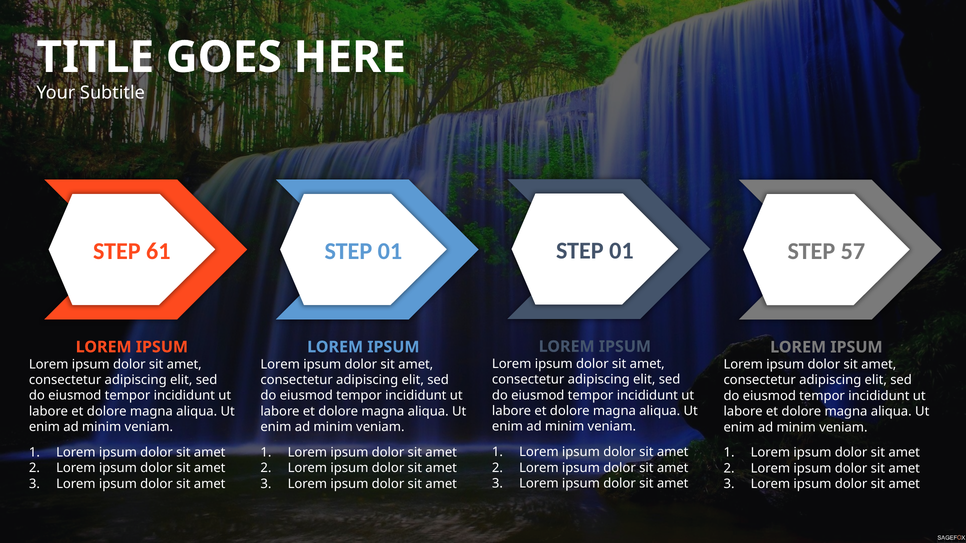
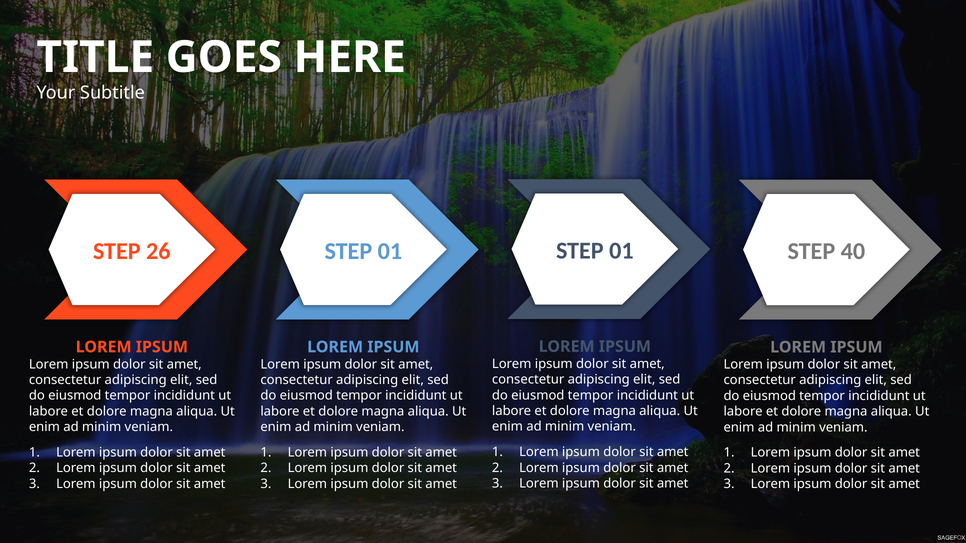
61: 61 -> 26
57: 57 -> 40
